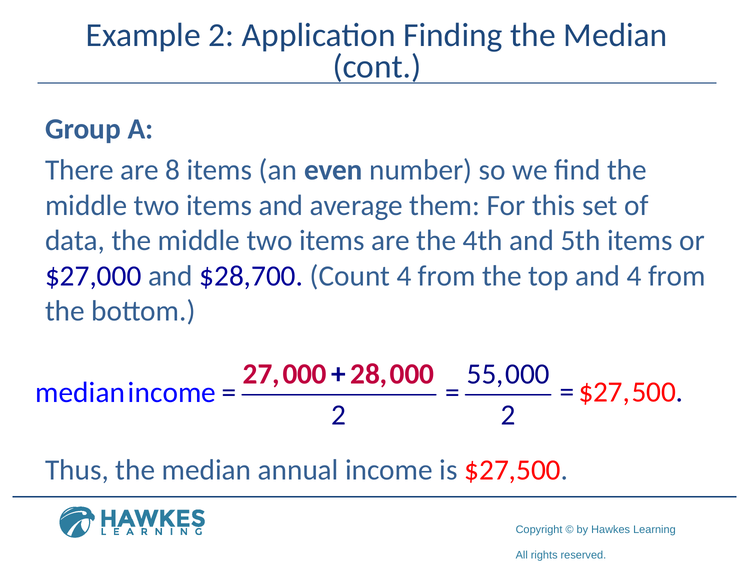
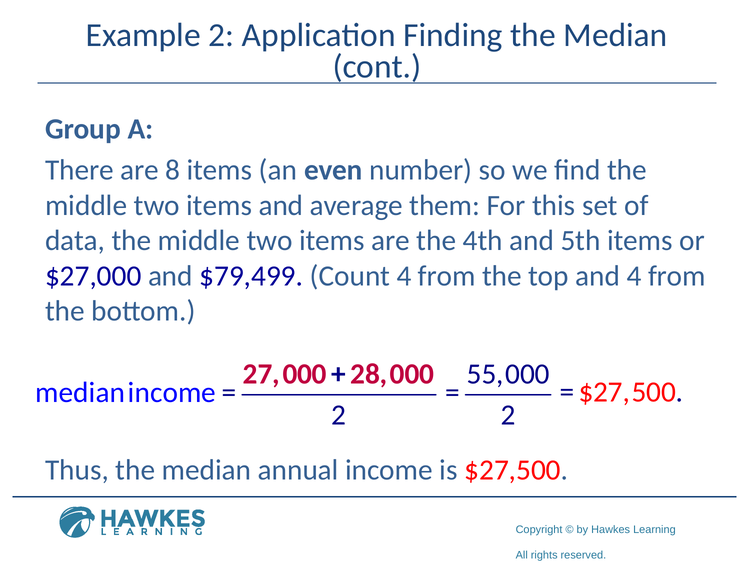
$28,700: $28,700 -> $79,499
